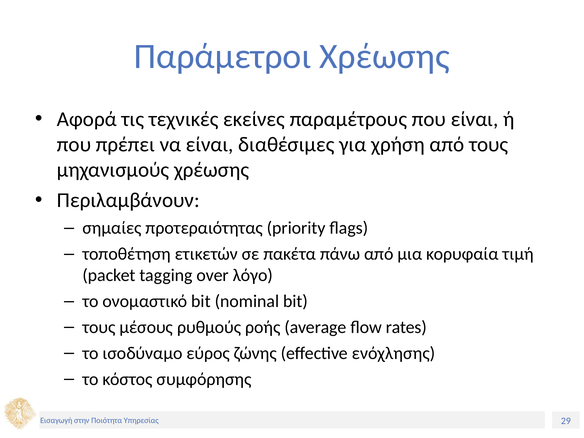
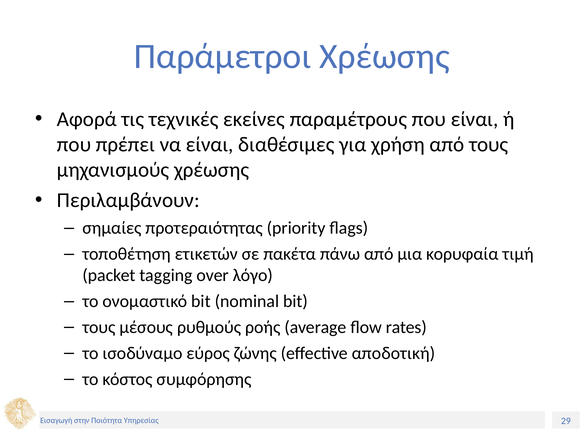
ενόχλησης: ενόχλησης -> αποδοτική
